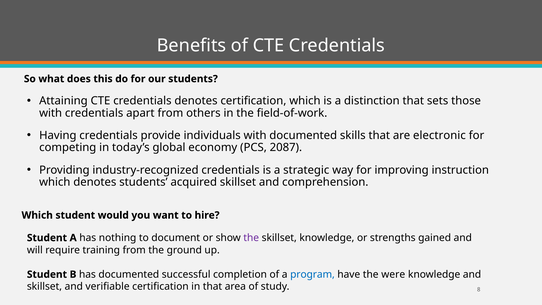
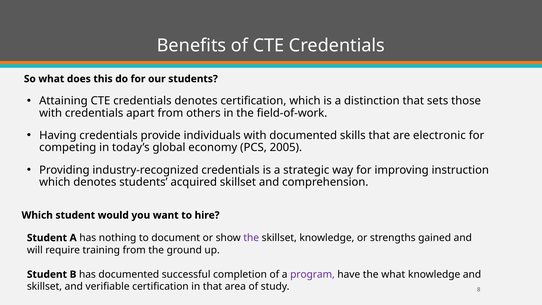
2087: 2087 -> 2005
program colour: blue -> purple
the were: were -> what
